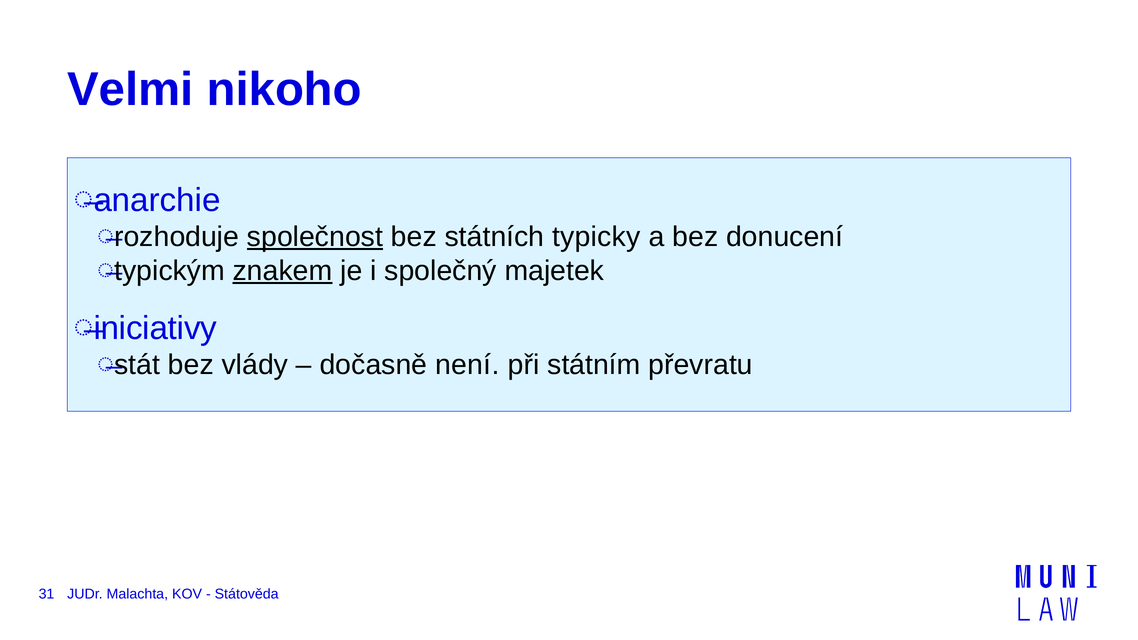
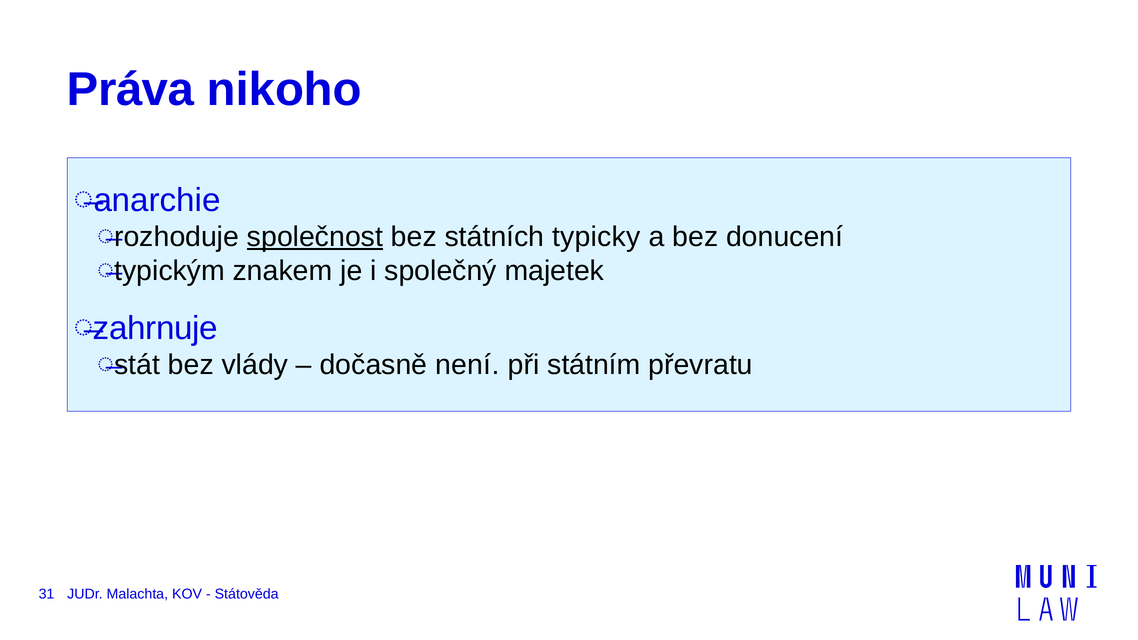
Velmi: Velmi -> Práva
znakem underline: present -> none
iniciativy: iniciativy -> zahrnuje
